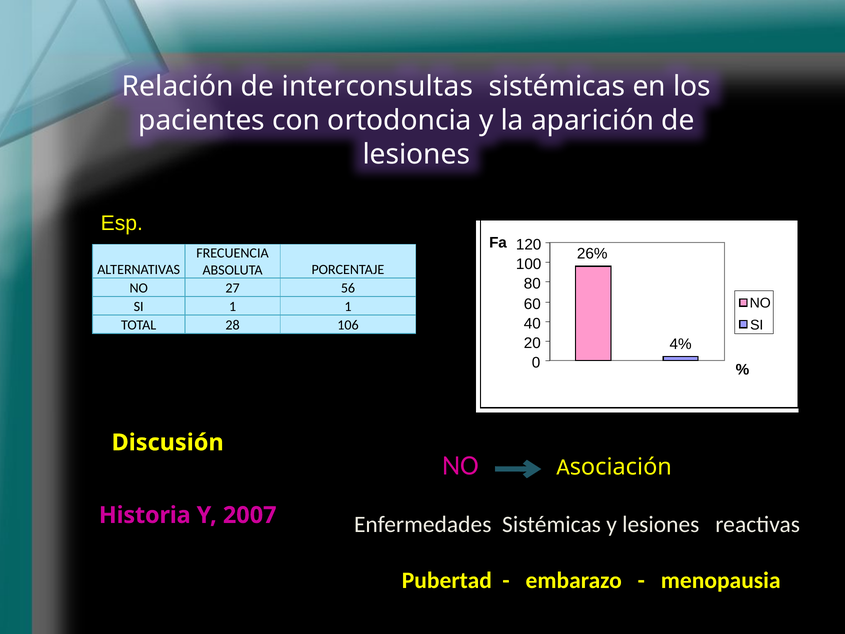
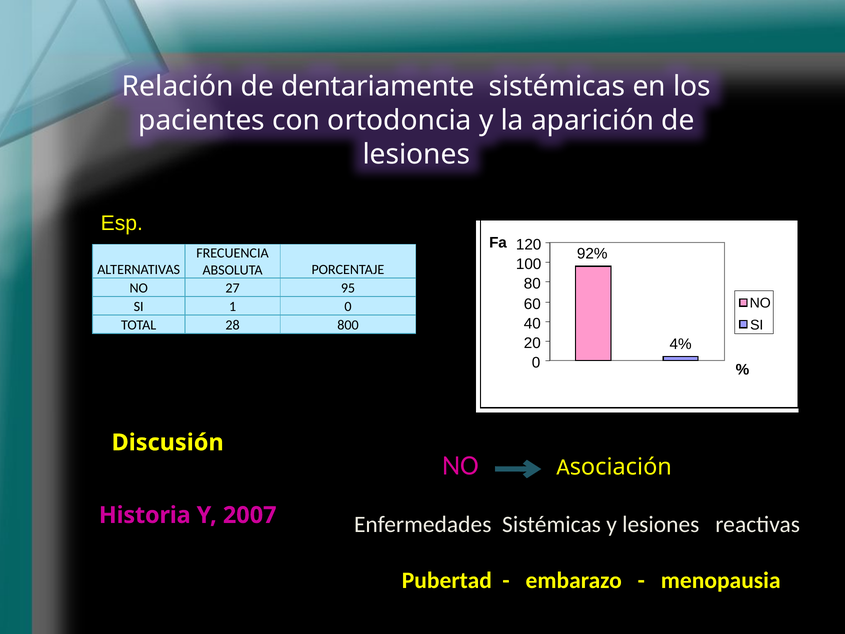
interconsultas: interconsultas -> dentariamente
26%: 26% -> 92%
56: 56 -> 95
1 1: 1 -> 0
106: 106 -> 800
